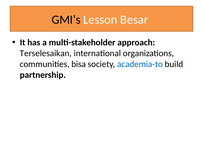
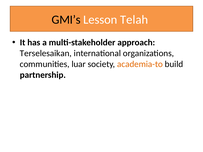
Besar: Besar -> Telah
bisa: bisa -> luar
academia-to colour: blue -> orange
